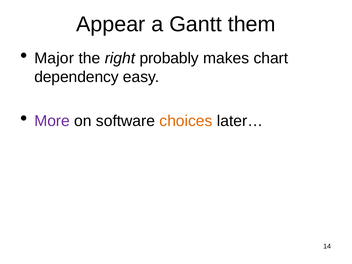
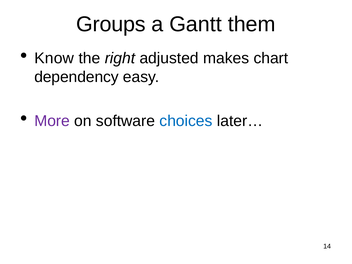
Appear: Appear -> Groups
Major: Major -> Know
probably: probably -> adjusted
choices colour: orange -> blue
